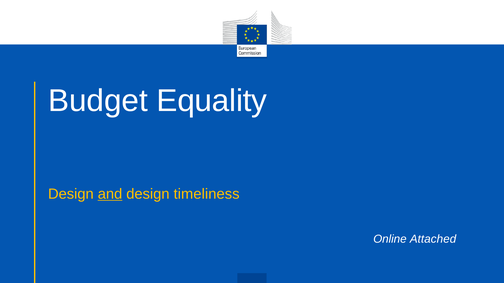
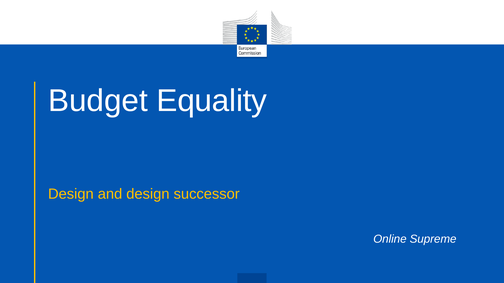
and underline: present -> none
timeliness: timeliness -> successor
Attached: Attached -> Supreme
